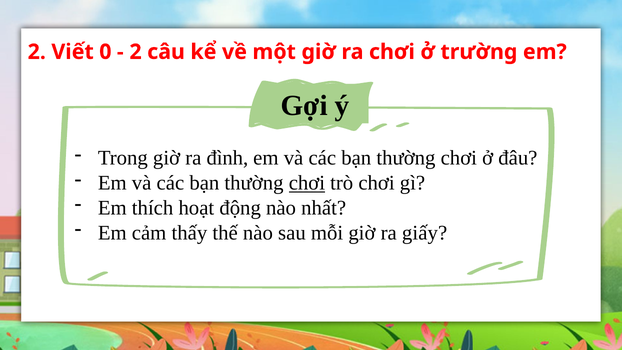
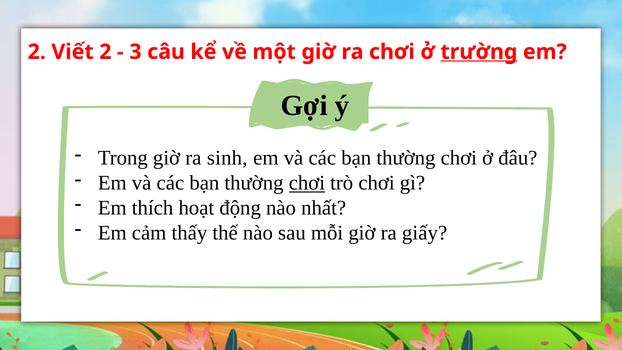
Viết 0: 0 -> 2
2 at (136, 52): 2 -> 3
trường underline: none -> present
đình: đình -> sinh
